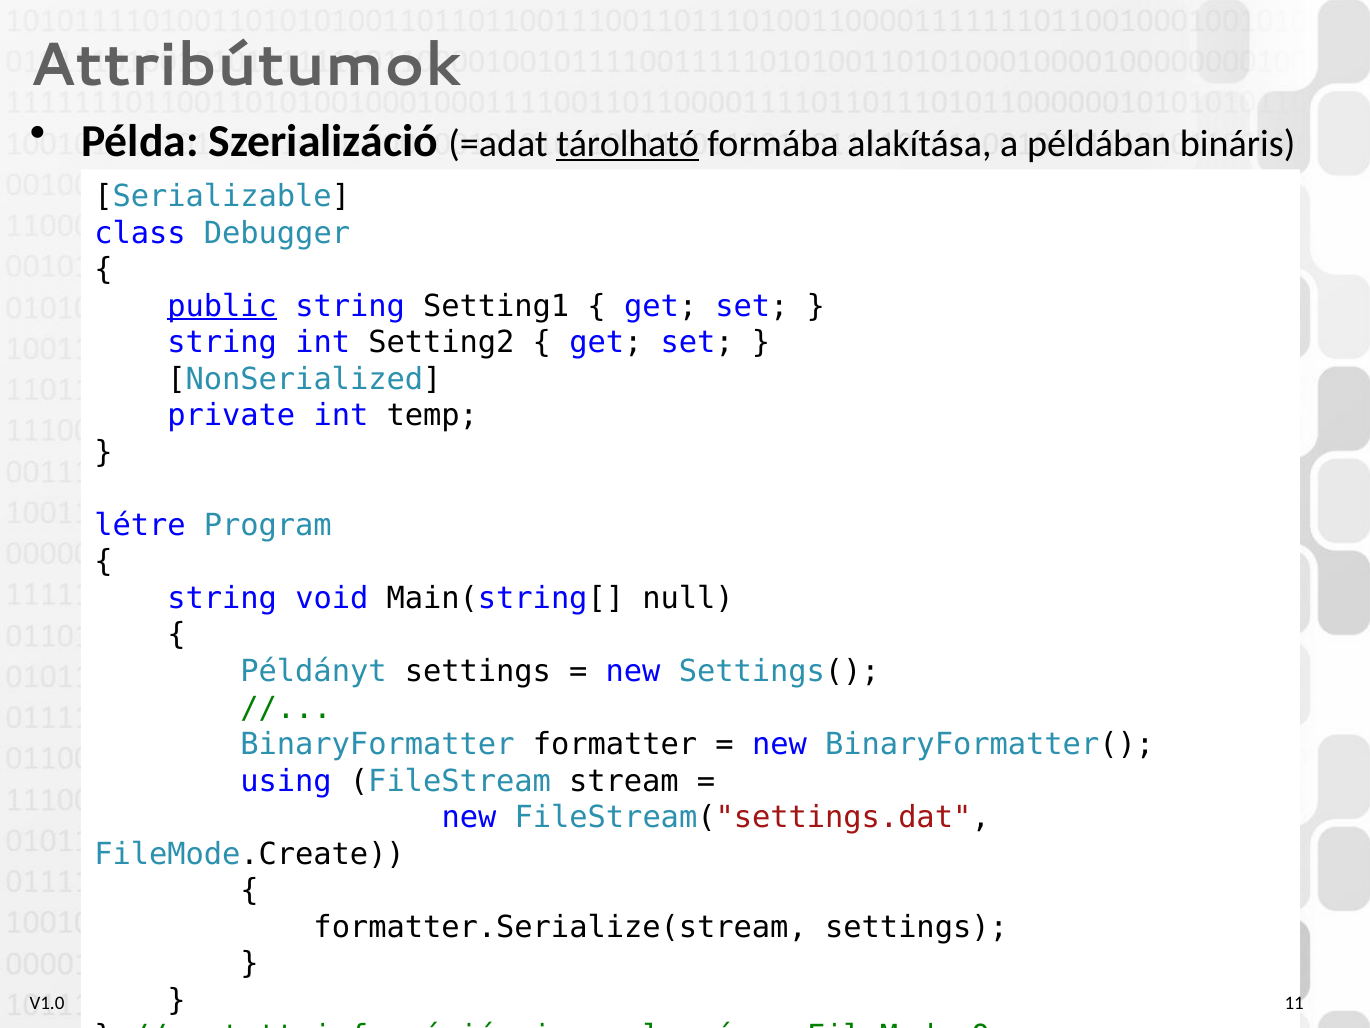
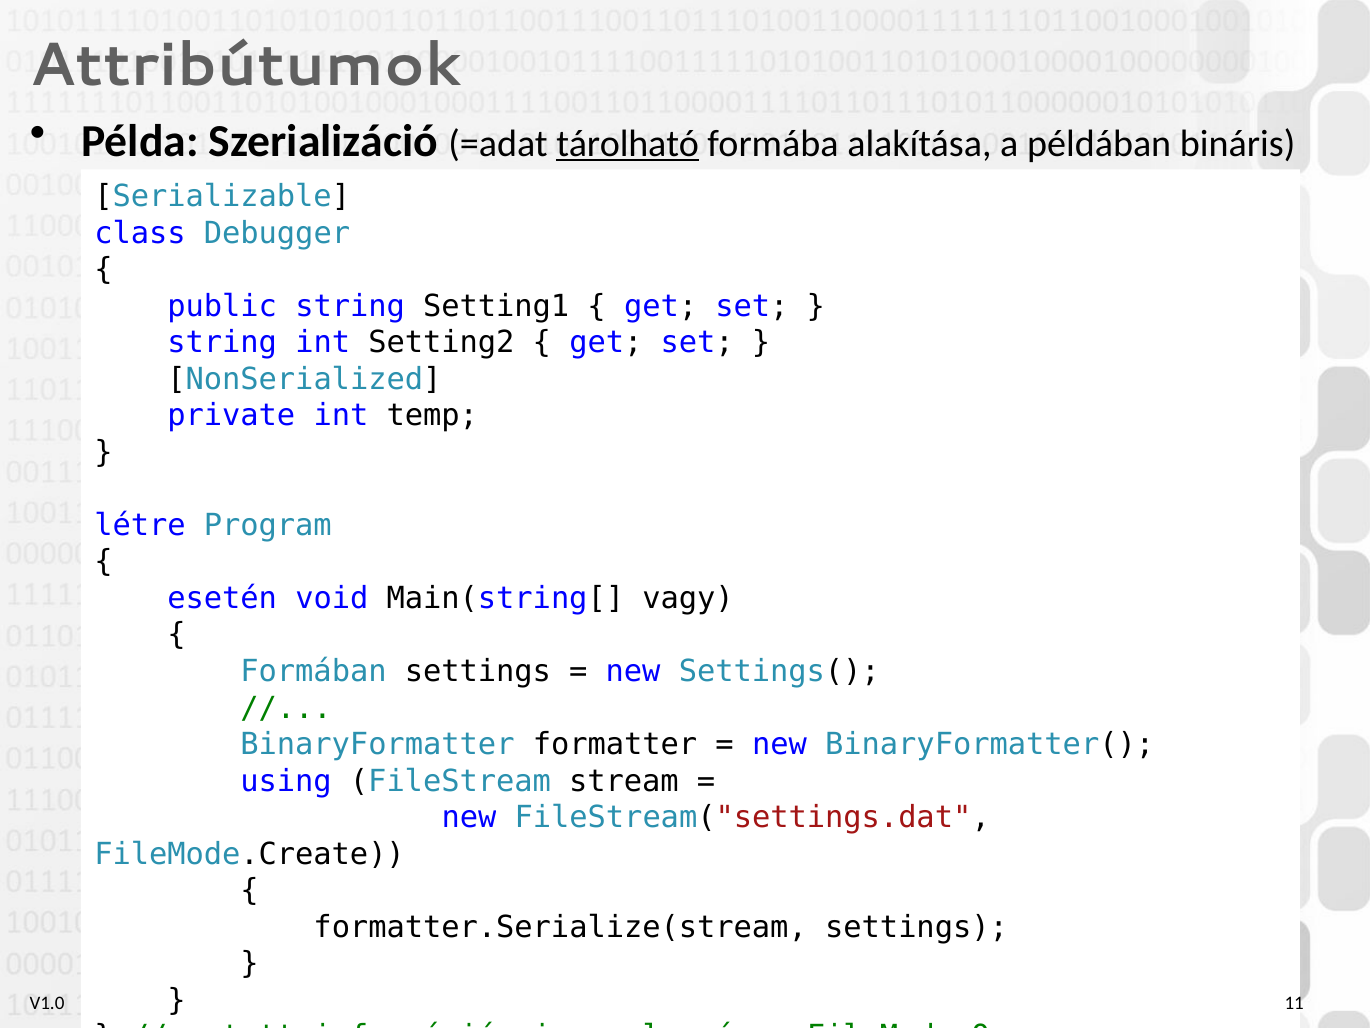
public underline: present -> none
string at (222, 598): string -> esetén
null: null -> vagy
Példányt: Példányt -> Formában
